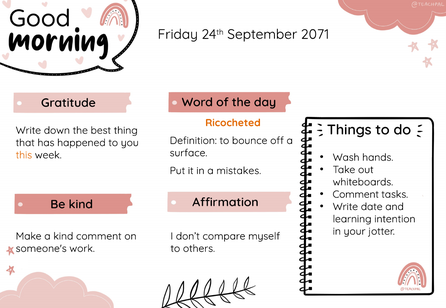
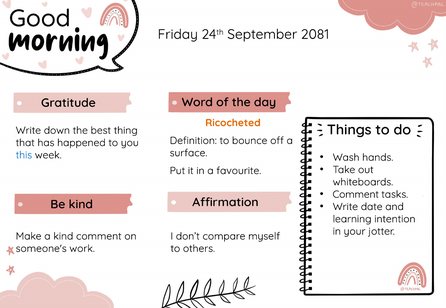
2071: 2071 -> 2081
this colour: orange -> blue
mistakes: mistakes -> favourite
